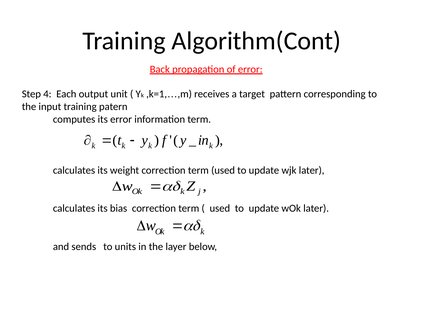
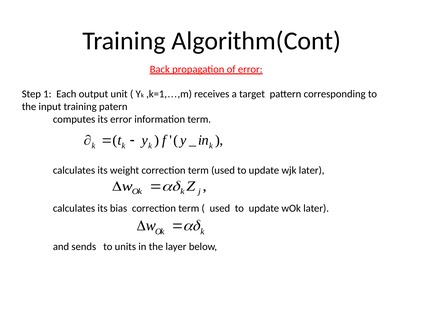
4: 4 -> 1
